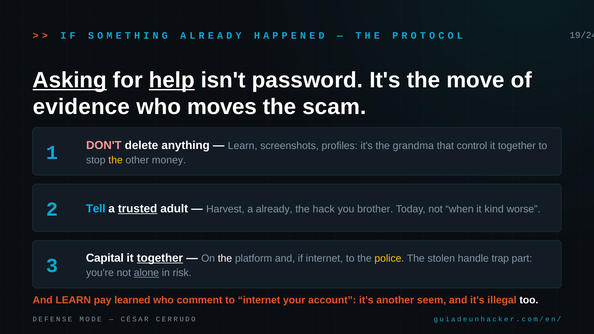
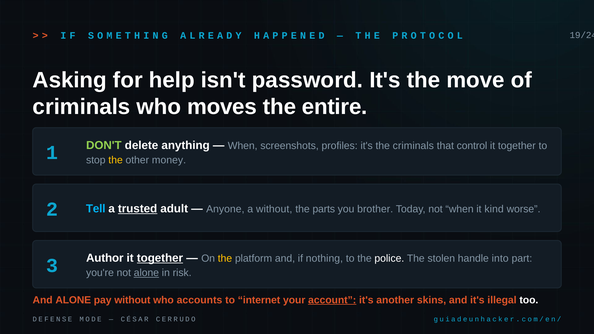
Asking underline: present -> none
help underline: present -> none
evidence at (81, 107): evidence -> criminals
scam: scam -> entire
DON'T colour: pink -> light green
Learn at (243, 146): Learn -> When
the grandma: grandma -> criminals
Harvest: Harvest -> Anyone
a already: already -> without
hack: hack -> parts
Capital: Capital -> Author
the at (225, 259) colour: white -> yellow
if internet: internet -> nothing
police colour: yellow -> white
trap: trap -> into
And LEARN: LEARN -> ALONE
pay learned: learned -> without
comment: comment -> accounts
account underline: none -> present
seem: seem -> skins
